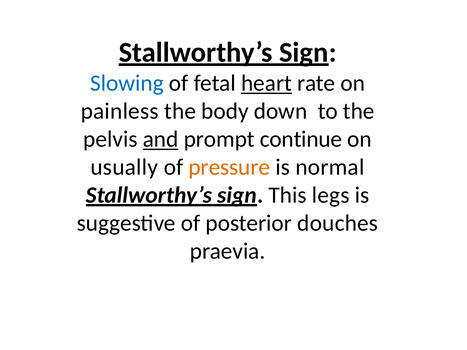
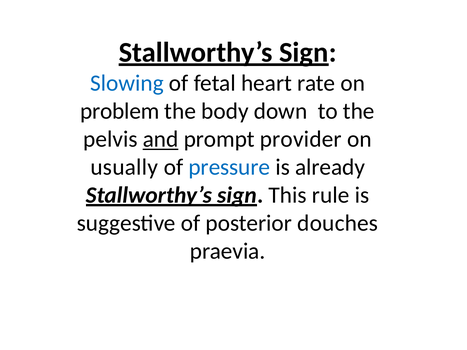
heart underline: present -> none
painless: painless -> problem
continue: continue -> provider
pressure colour: orange -> blue
normal: normal -> already
legs: legs -> rule
